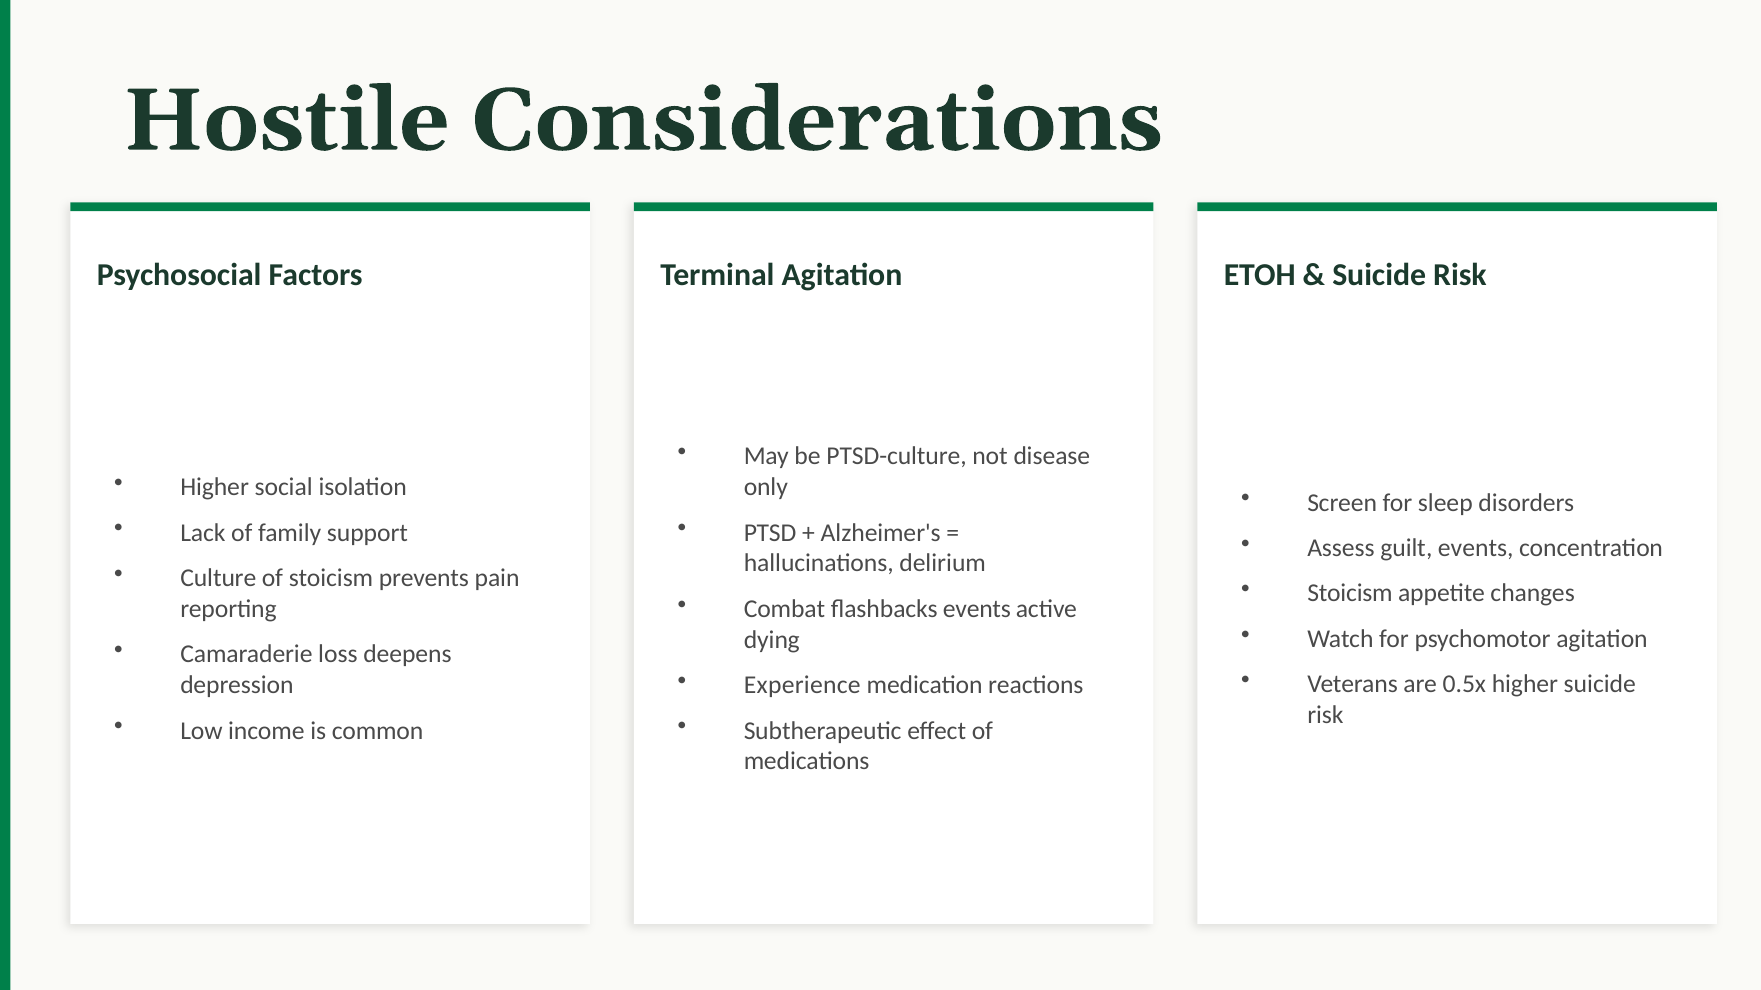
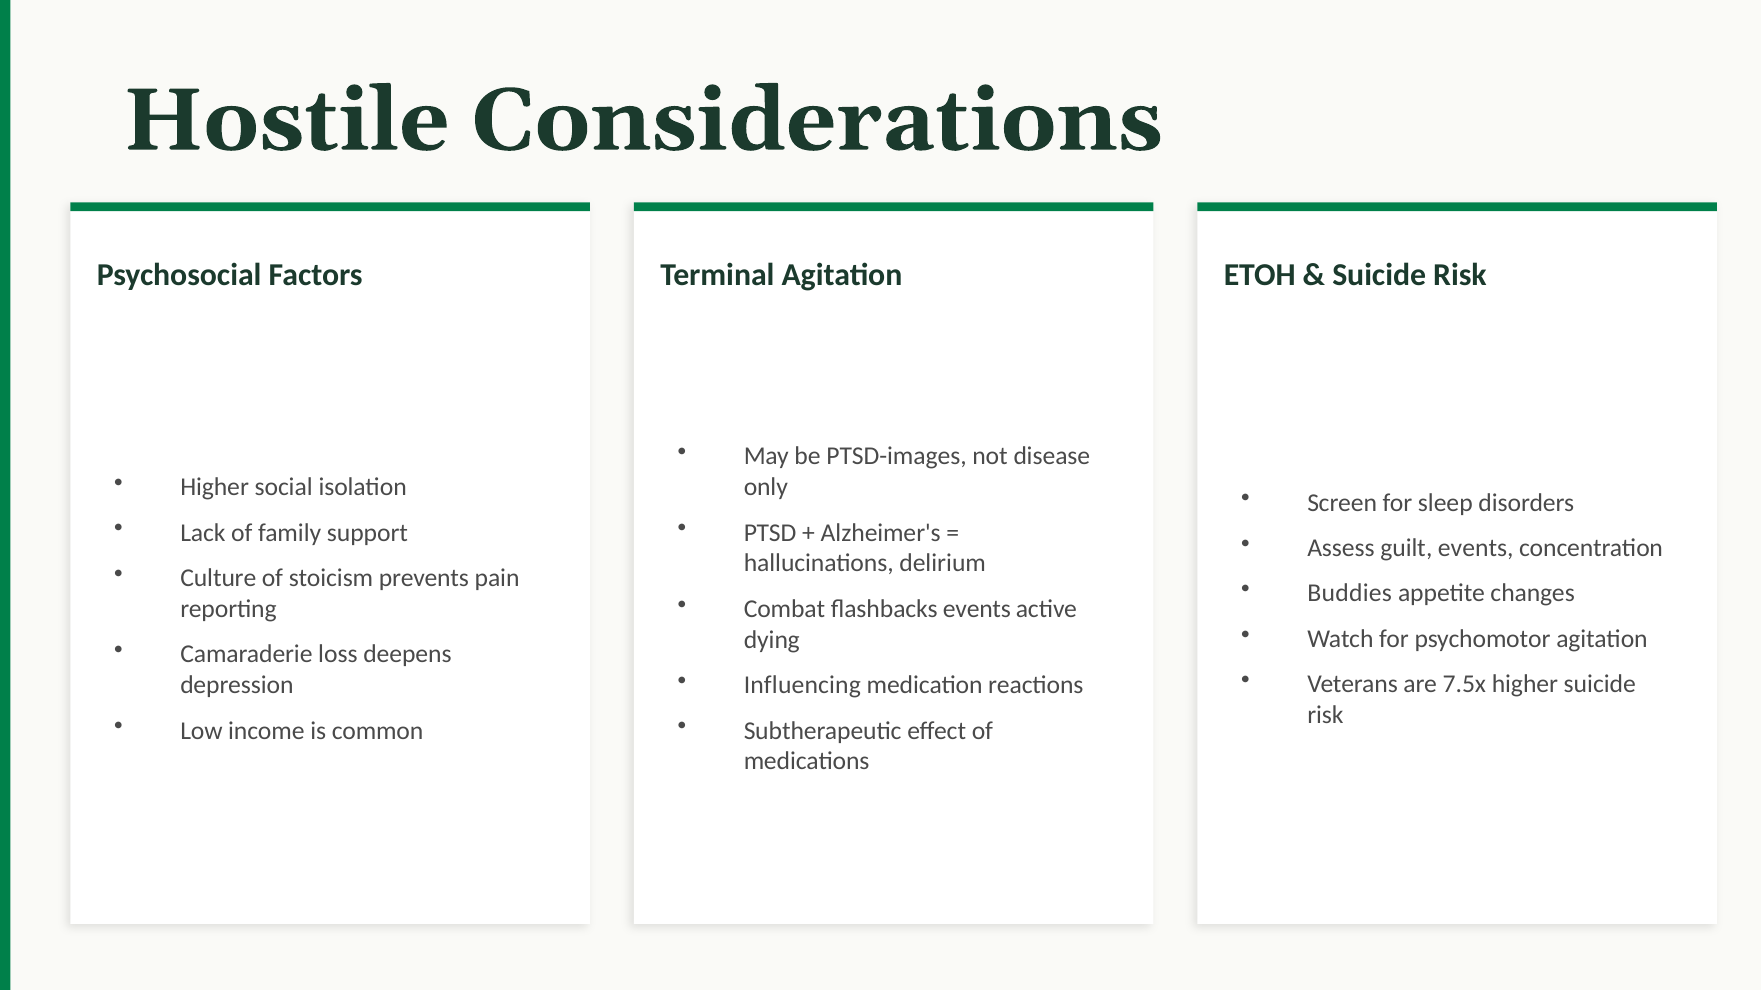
PTSD-culture: PTSD-culture -> PTSD-images
Stoicism at (1350, 594): Stoicism -> Buddies
0.5x: 0.5x -> 7.5x
Experience: Experience -> Influencing
